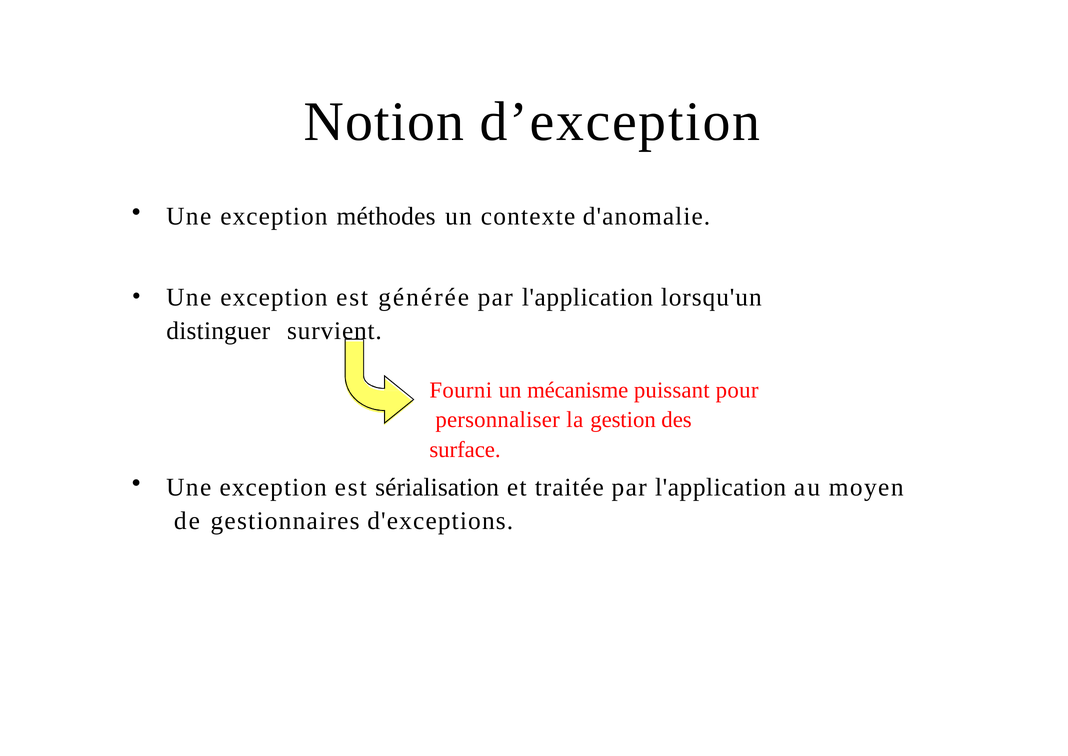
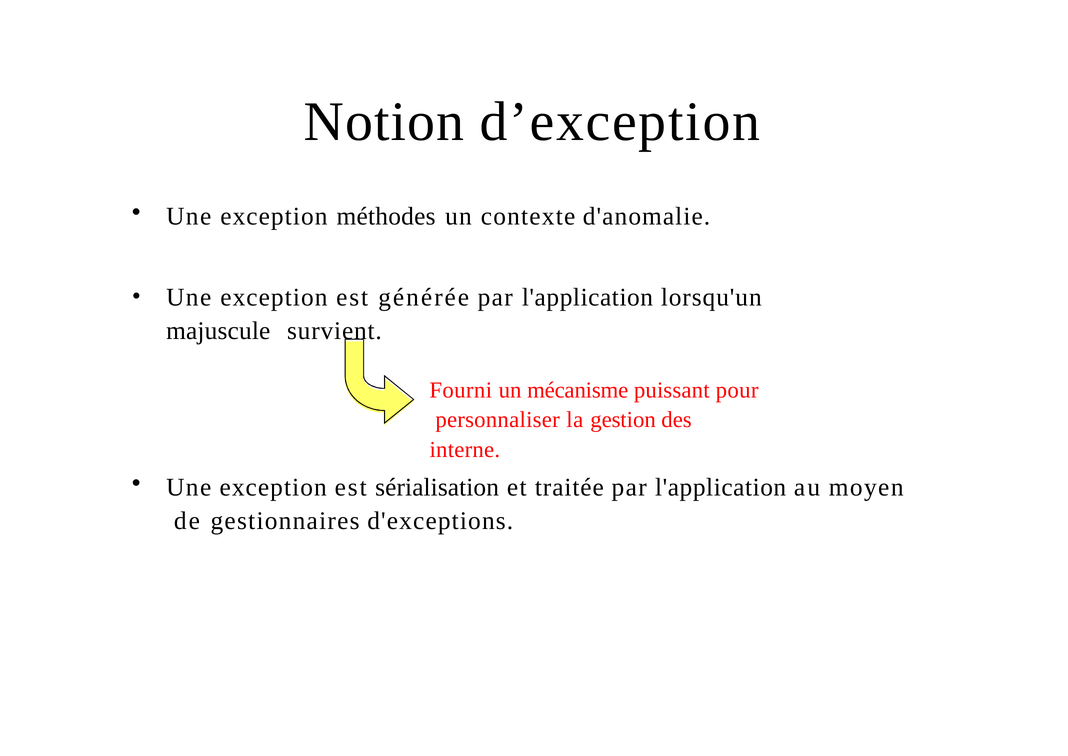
distinguer: distinguer -> majuscule
surface: surface -> interne
